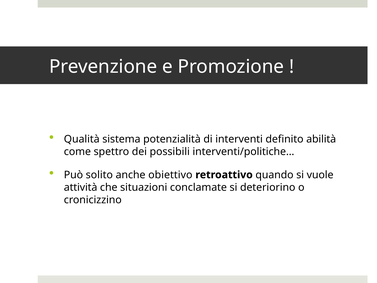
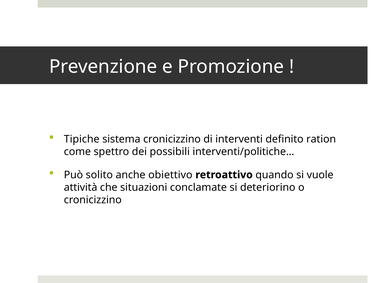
Qualità: Qualità -> Tipiche
sistema potenzialità: potenzialità -> cronicizzino
abilità: abilità -> ration
